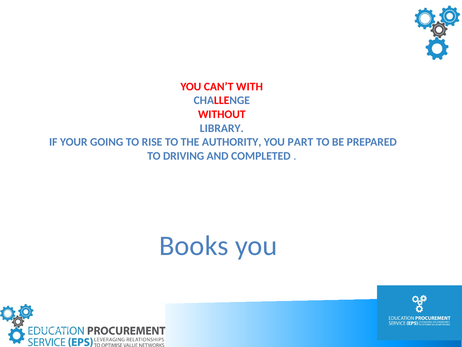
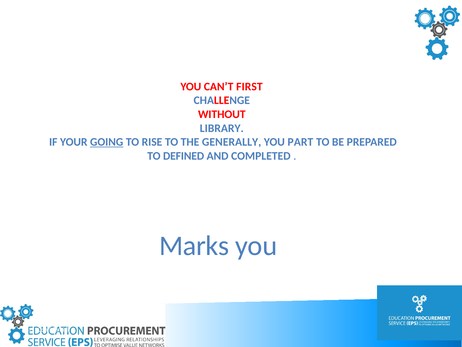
WITH: WITH -> FIRST
GOING underline: none -> present
AUTHORITY: AUTHORITY -> GENERALLY
DRIVING: DRIVING -> DEFINED
Books: Books -> Marks
